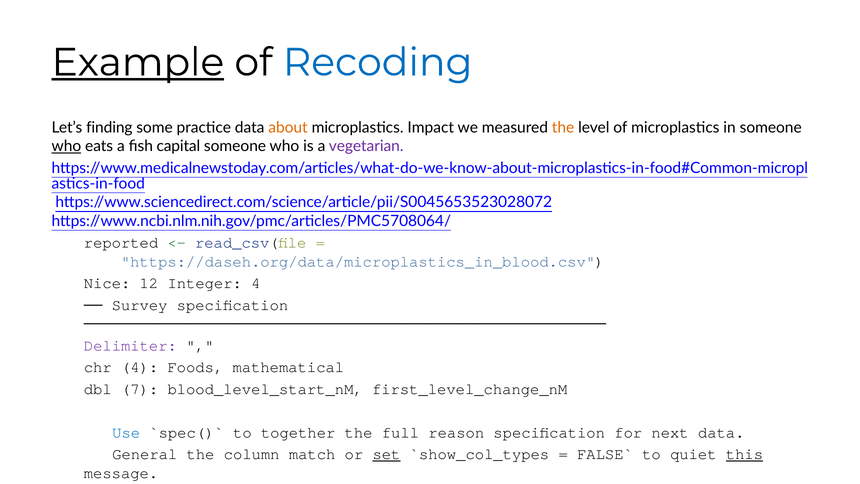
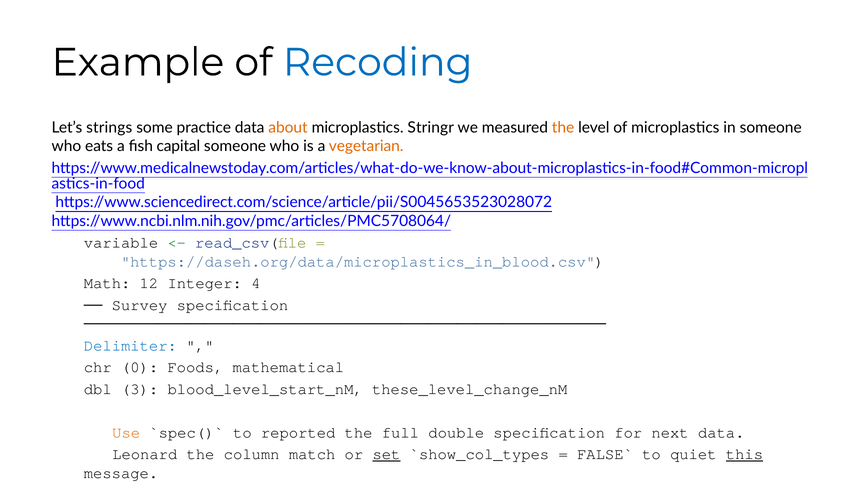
Example underline: present -> none
finding: finding -> strings
Impact: Impact -> Stringr
who at (66, 146) underline: present -> none
vegetarian colour: purple -> orange
reported: reported -> variable
Nice: Nice -> Math
Delimiter colour: purple -> blue
chr 4: 4 -> 0
7: 7 -> 3
first_level_change_nM: first_level_change_nM -> these_level_change_nM
Use colour: blue -> orange
together: together -> reported
reason: reason -> double
General: General -> Leonard
